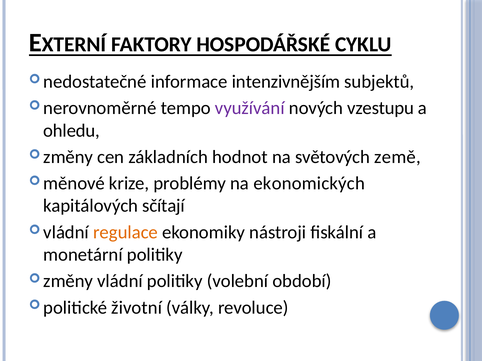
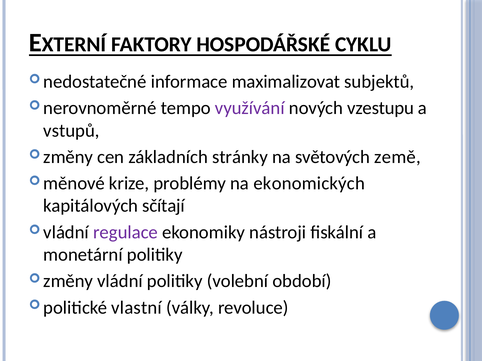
intenzivnějším: intenzivnějším -> maximalizovat
ohledu: ohledu -> vstupů
hodnot: hodnot -> stránky
regulace colour: orange -> purple
životní: životní -> vlastní
